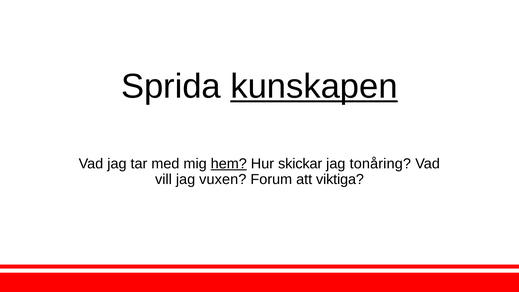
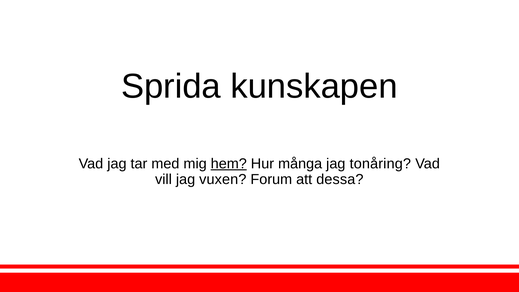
kunskapen underline: present -> none
skickar: skickar -> många
viktiga: viktiga -> dessa
